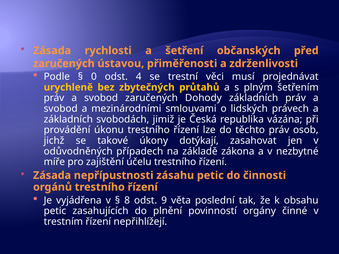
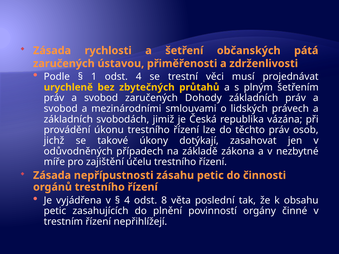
před: před -> pátá
0: 0 -> 1
8 at (127, 200): 8 -> 4
9: 9 -> 8
